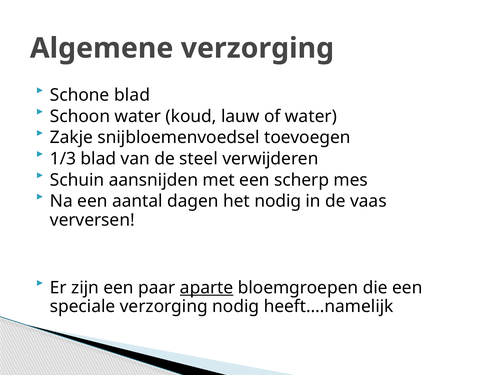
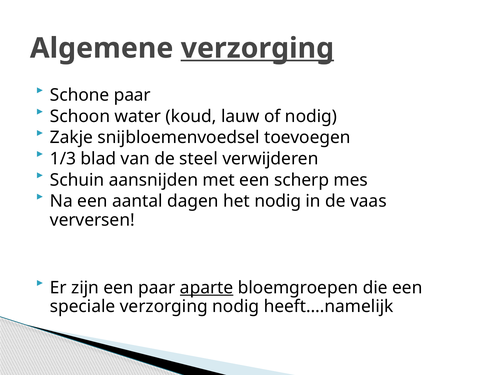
verzorging at (257, 48) underline: none -> present
Schone blad: blad -> paar
of water: water -> nodig
